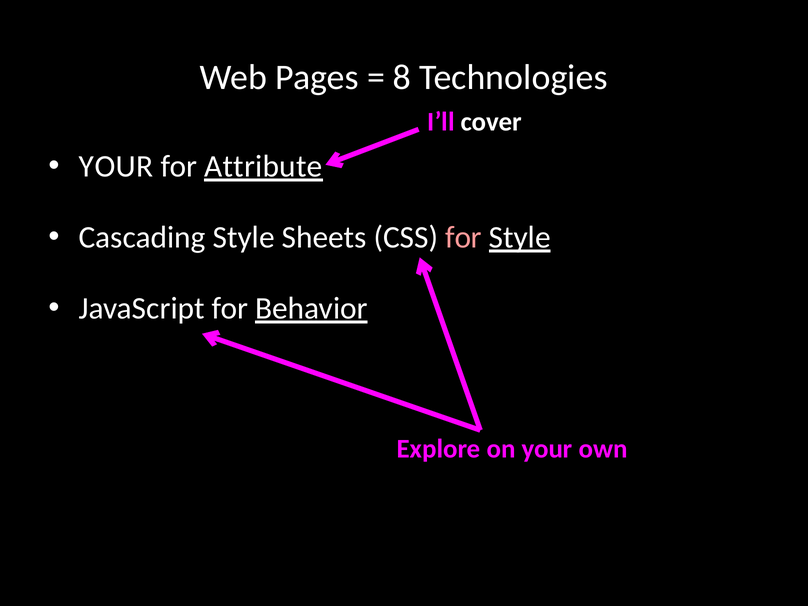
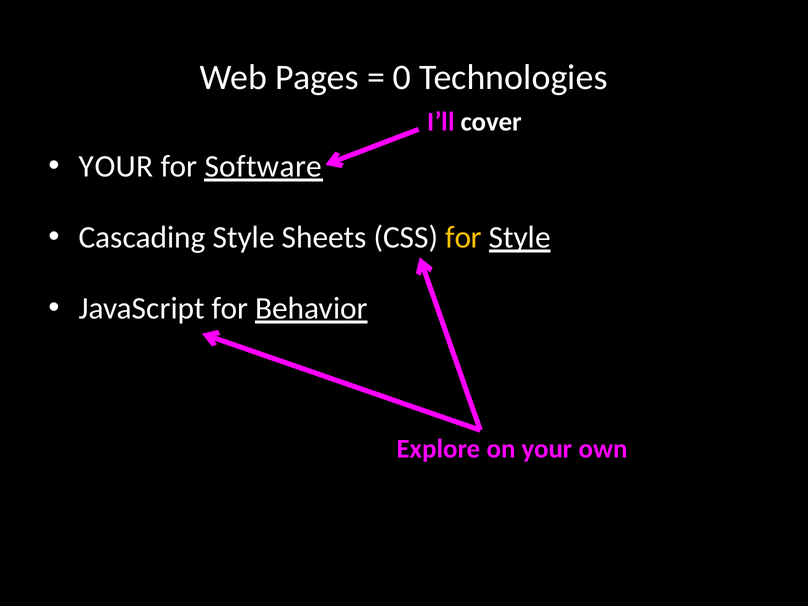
8: 8 -> 0
Attribute: Attribute -> Software
for at (464, 237) colour: pink -> yellow
